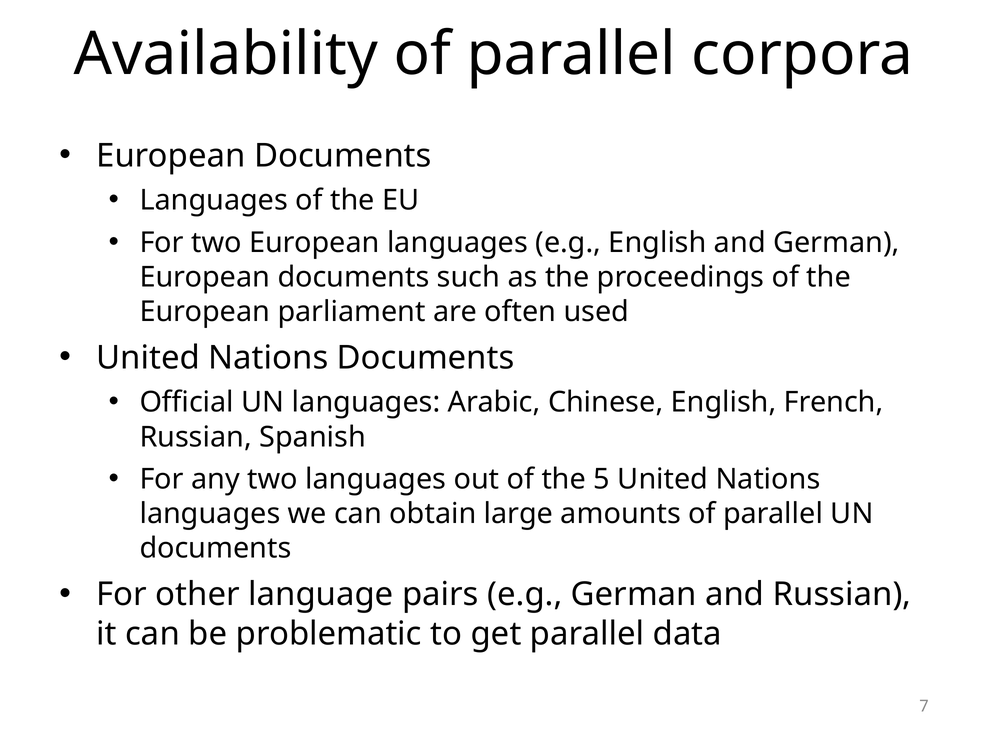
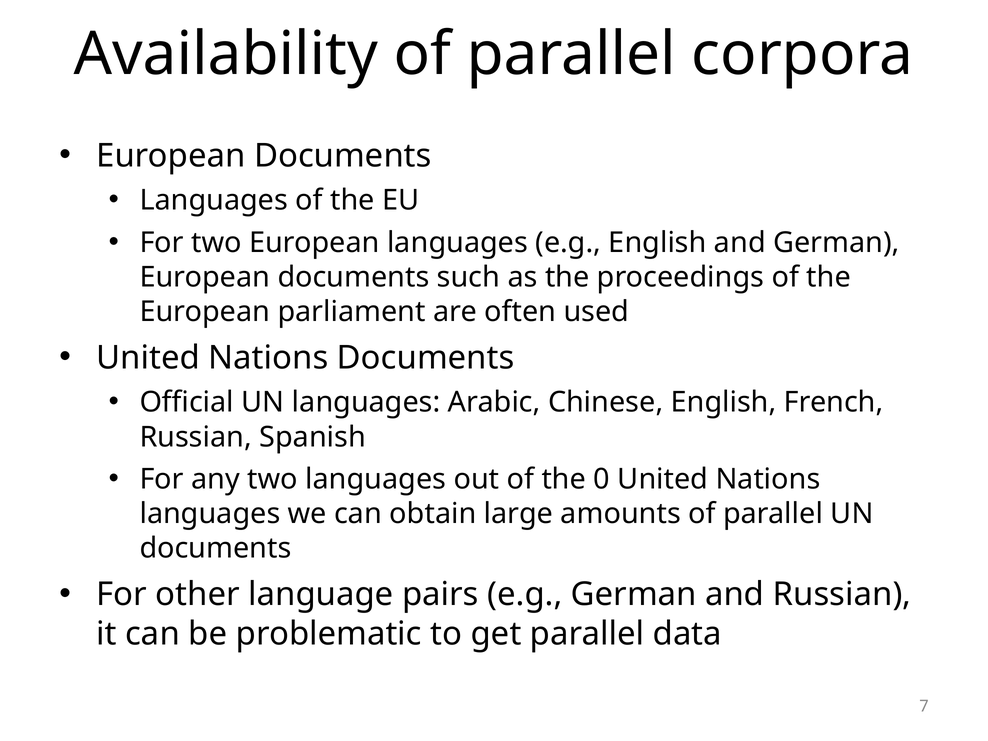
5: 5 -> 0
